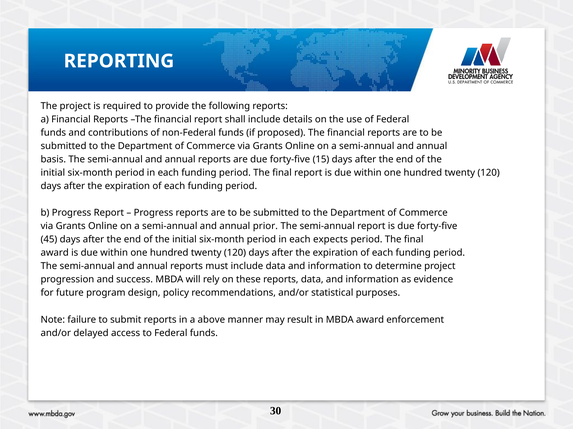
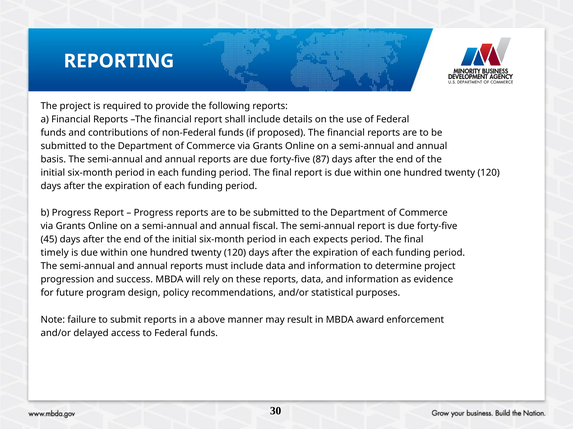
15: 15 -> 87
prior: prior -> fiscal
award at (55, 253): award -> timely
